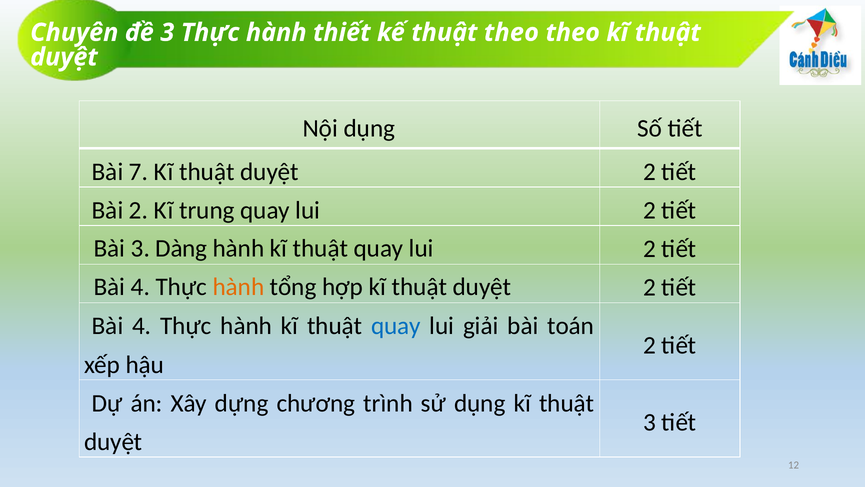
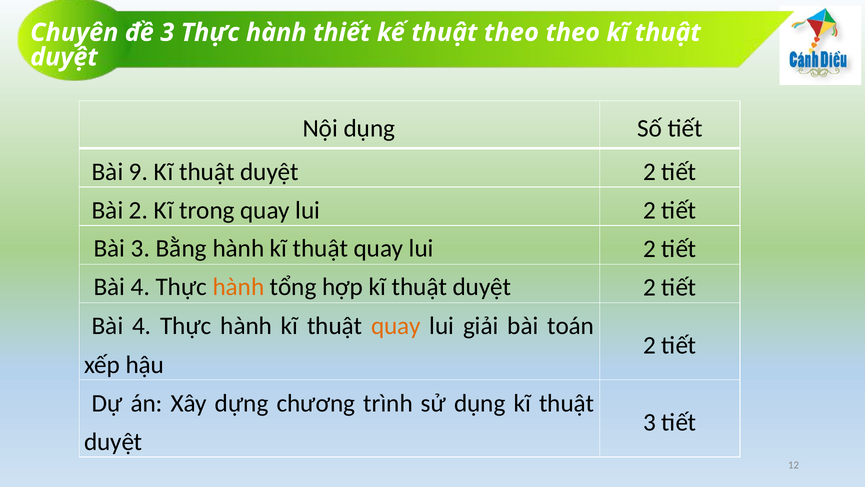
7: 7 -> 9
trung: trung -> trong
Dàng: Dàng -> Bằng
quay at (396, 326) colour: blue -> orange
